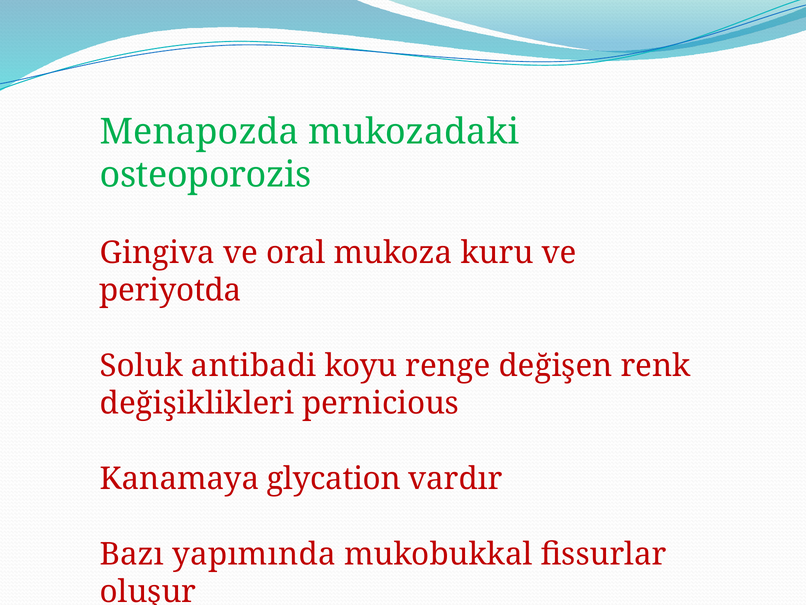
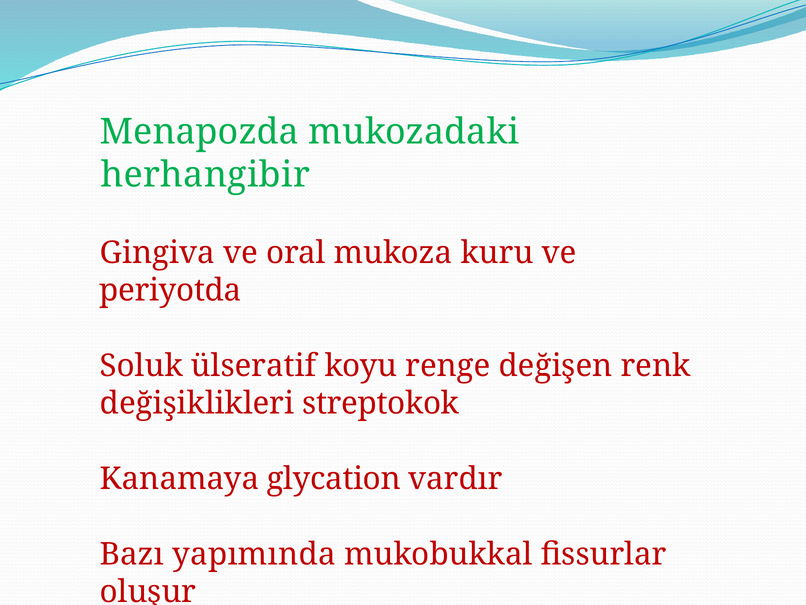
osteoporozis: osteoporozis -> herhangibir
antibadi: antibadi -> ülseratif
pernicious: pernicious -> streptokok
